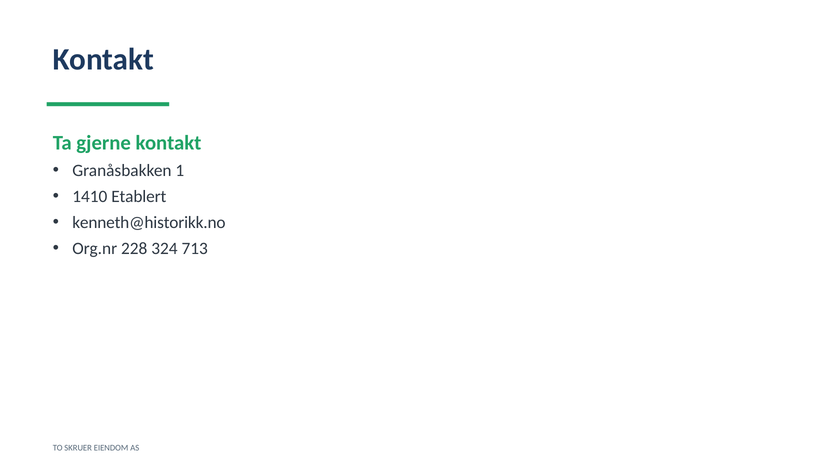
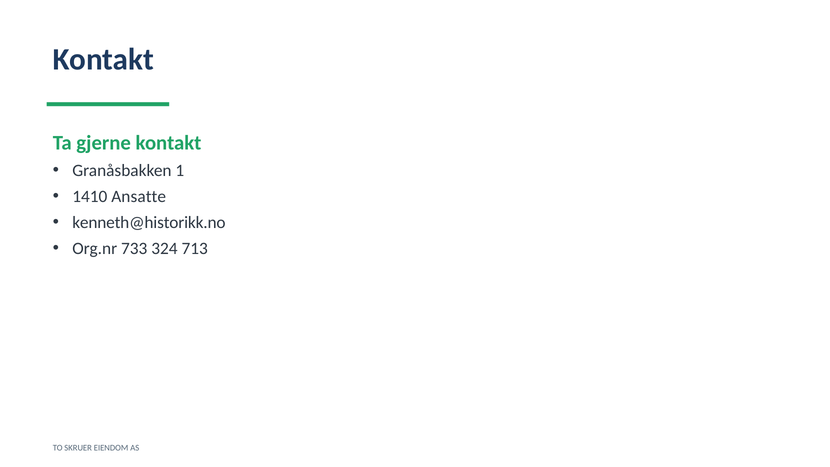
Etablert: Etablert -> Ansatte
228: 228 -> 733
